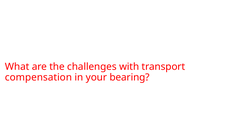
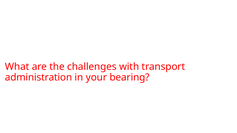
compensation: compensation -> administration
